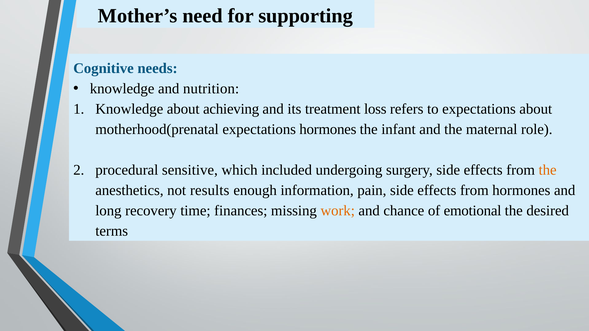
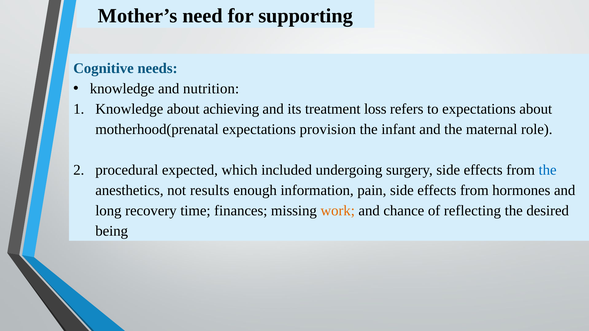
expectations hormones: hormones -> provision
sensitive: sensitive -> expected
the at (548, 170) colour: orange -> blue
emotional: emotional -> reflecting
terms: terms -> being
